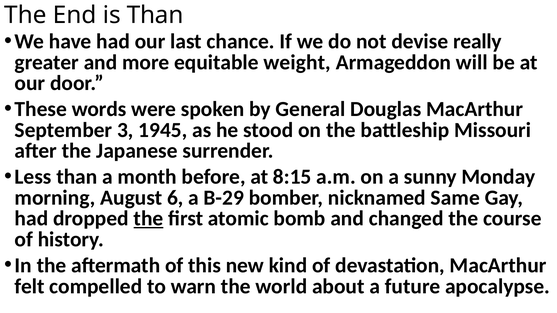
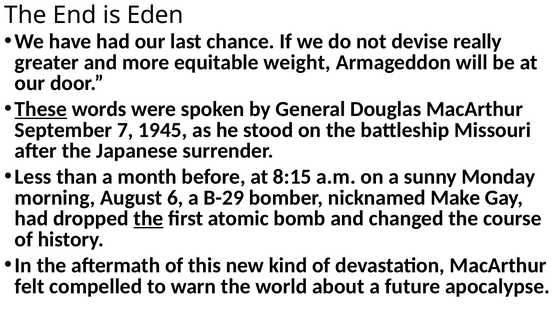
is Than: Than -> Eden
These underline: none -> present
3: 3 -> 7
Same: Same -> Make
